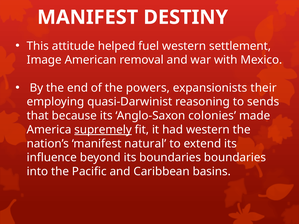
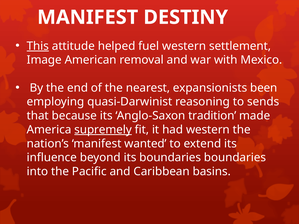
This underline: none -> present
powers: powers -> nearest
their: their -> been
colonies: colonies -> tradition
natural: natural -> wanted
